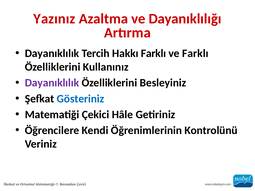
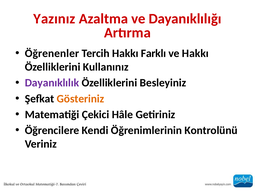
Dayanıklılık at (52, 53): Dayanıklılık -> Öğrenenler
ve Farklı: Farklı -> Hakkı
Gösteriniz colour: blue -> orange
